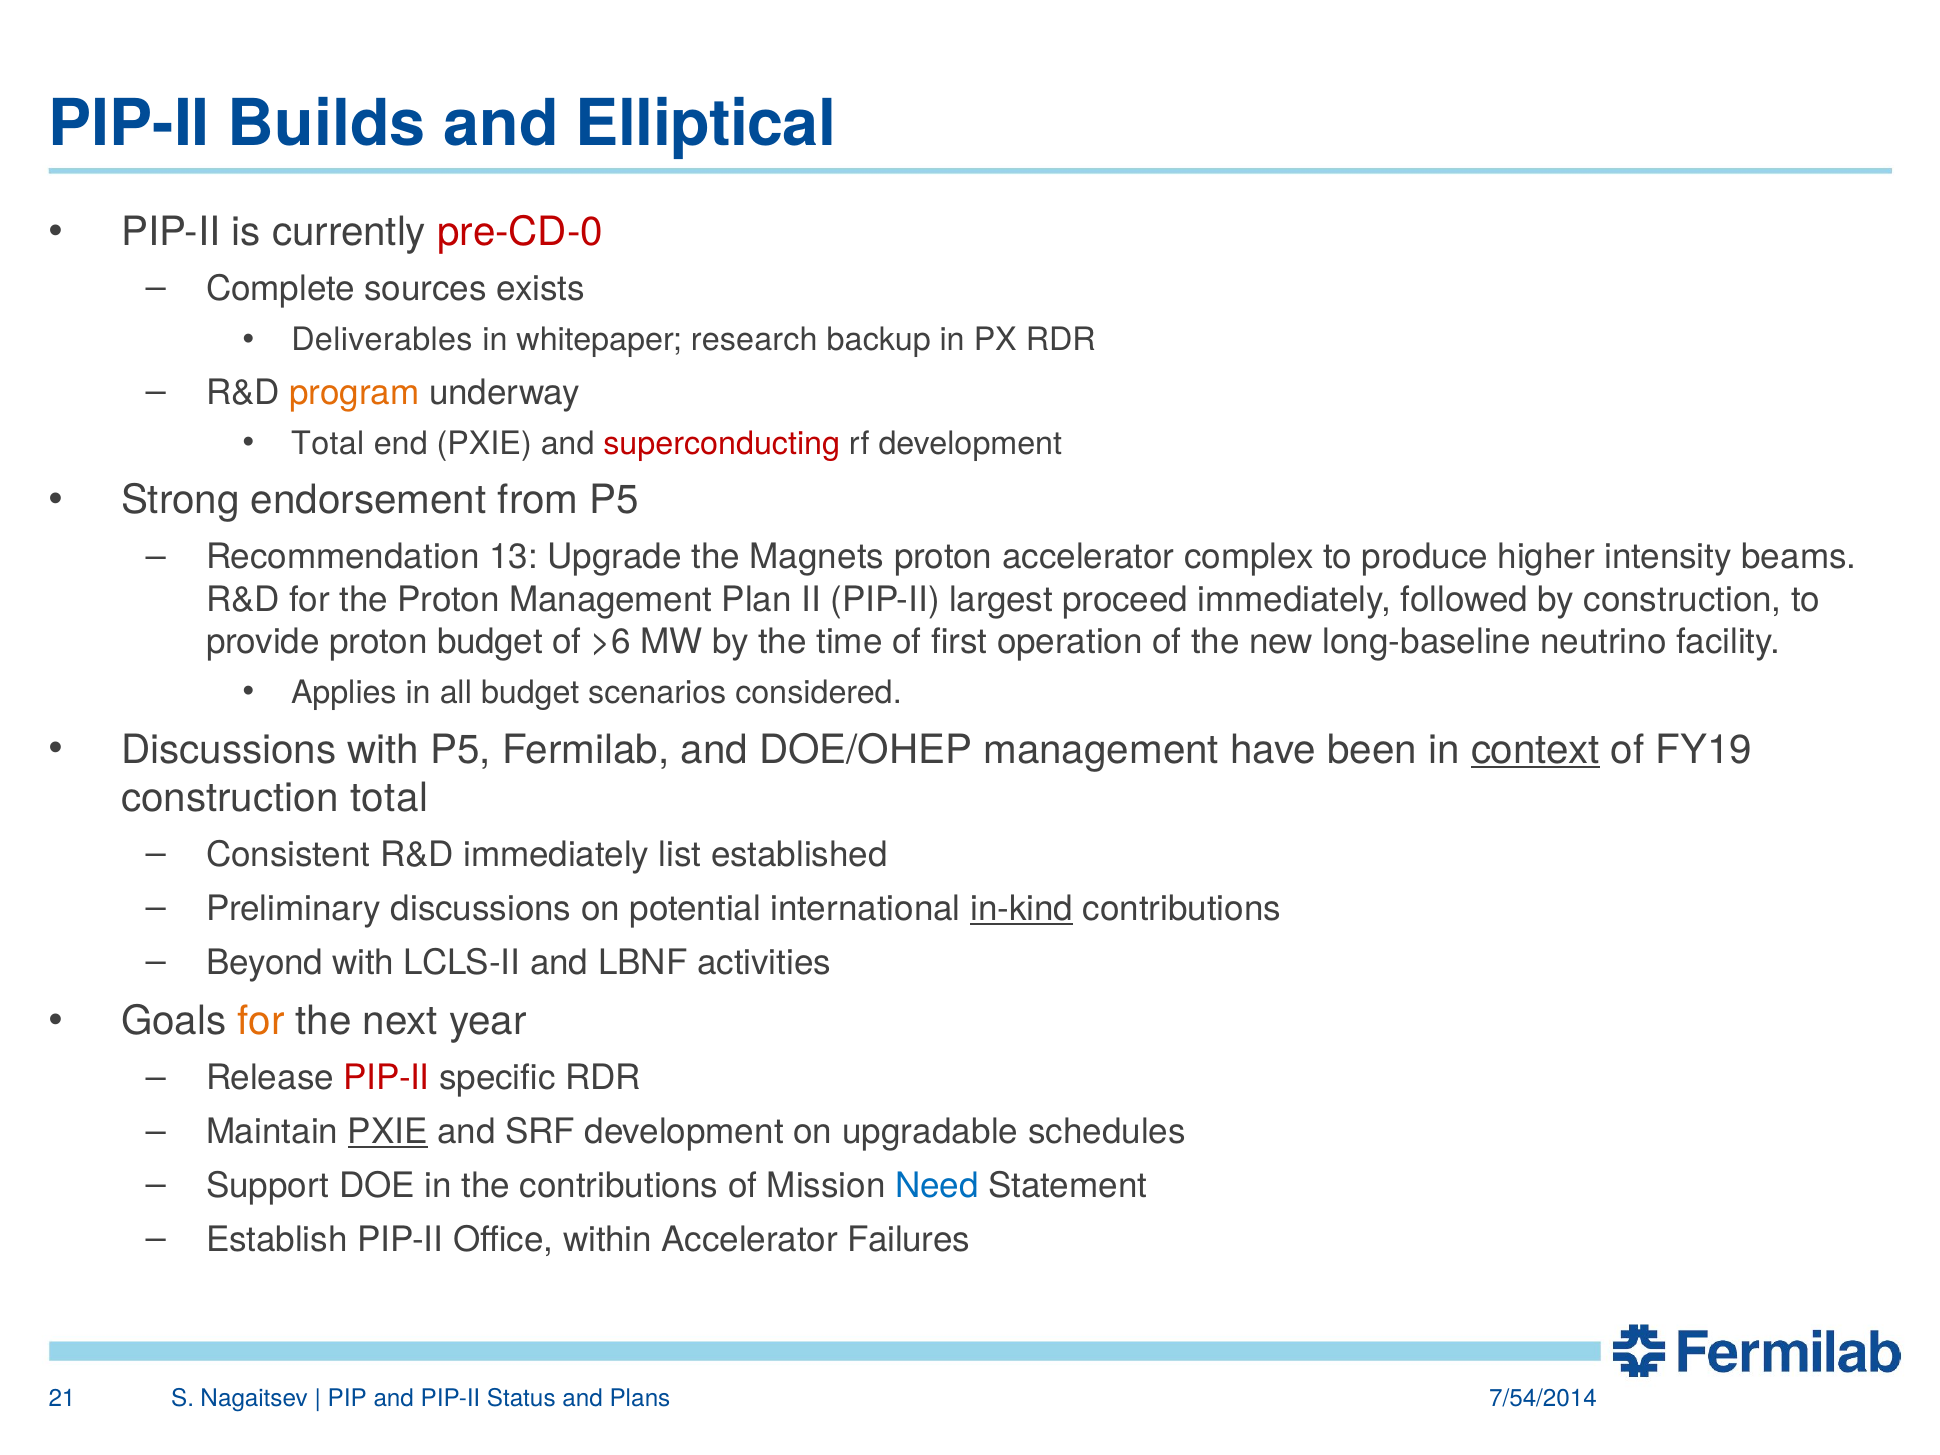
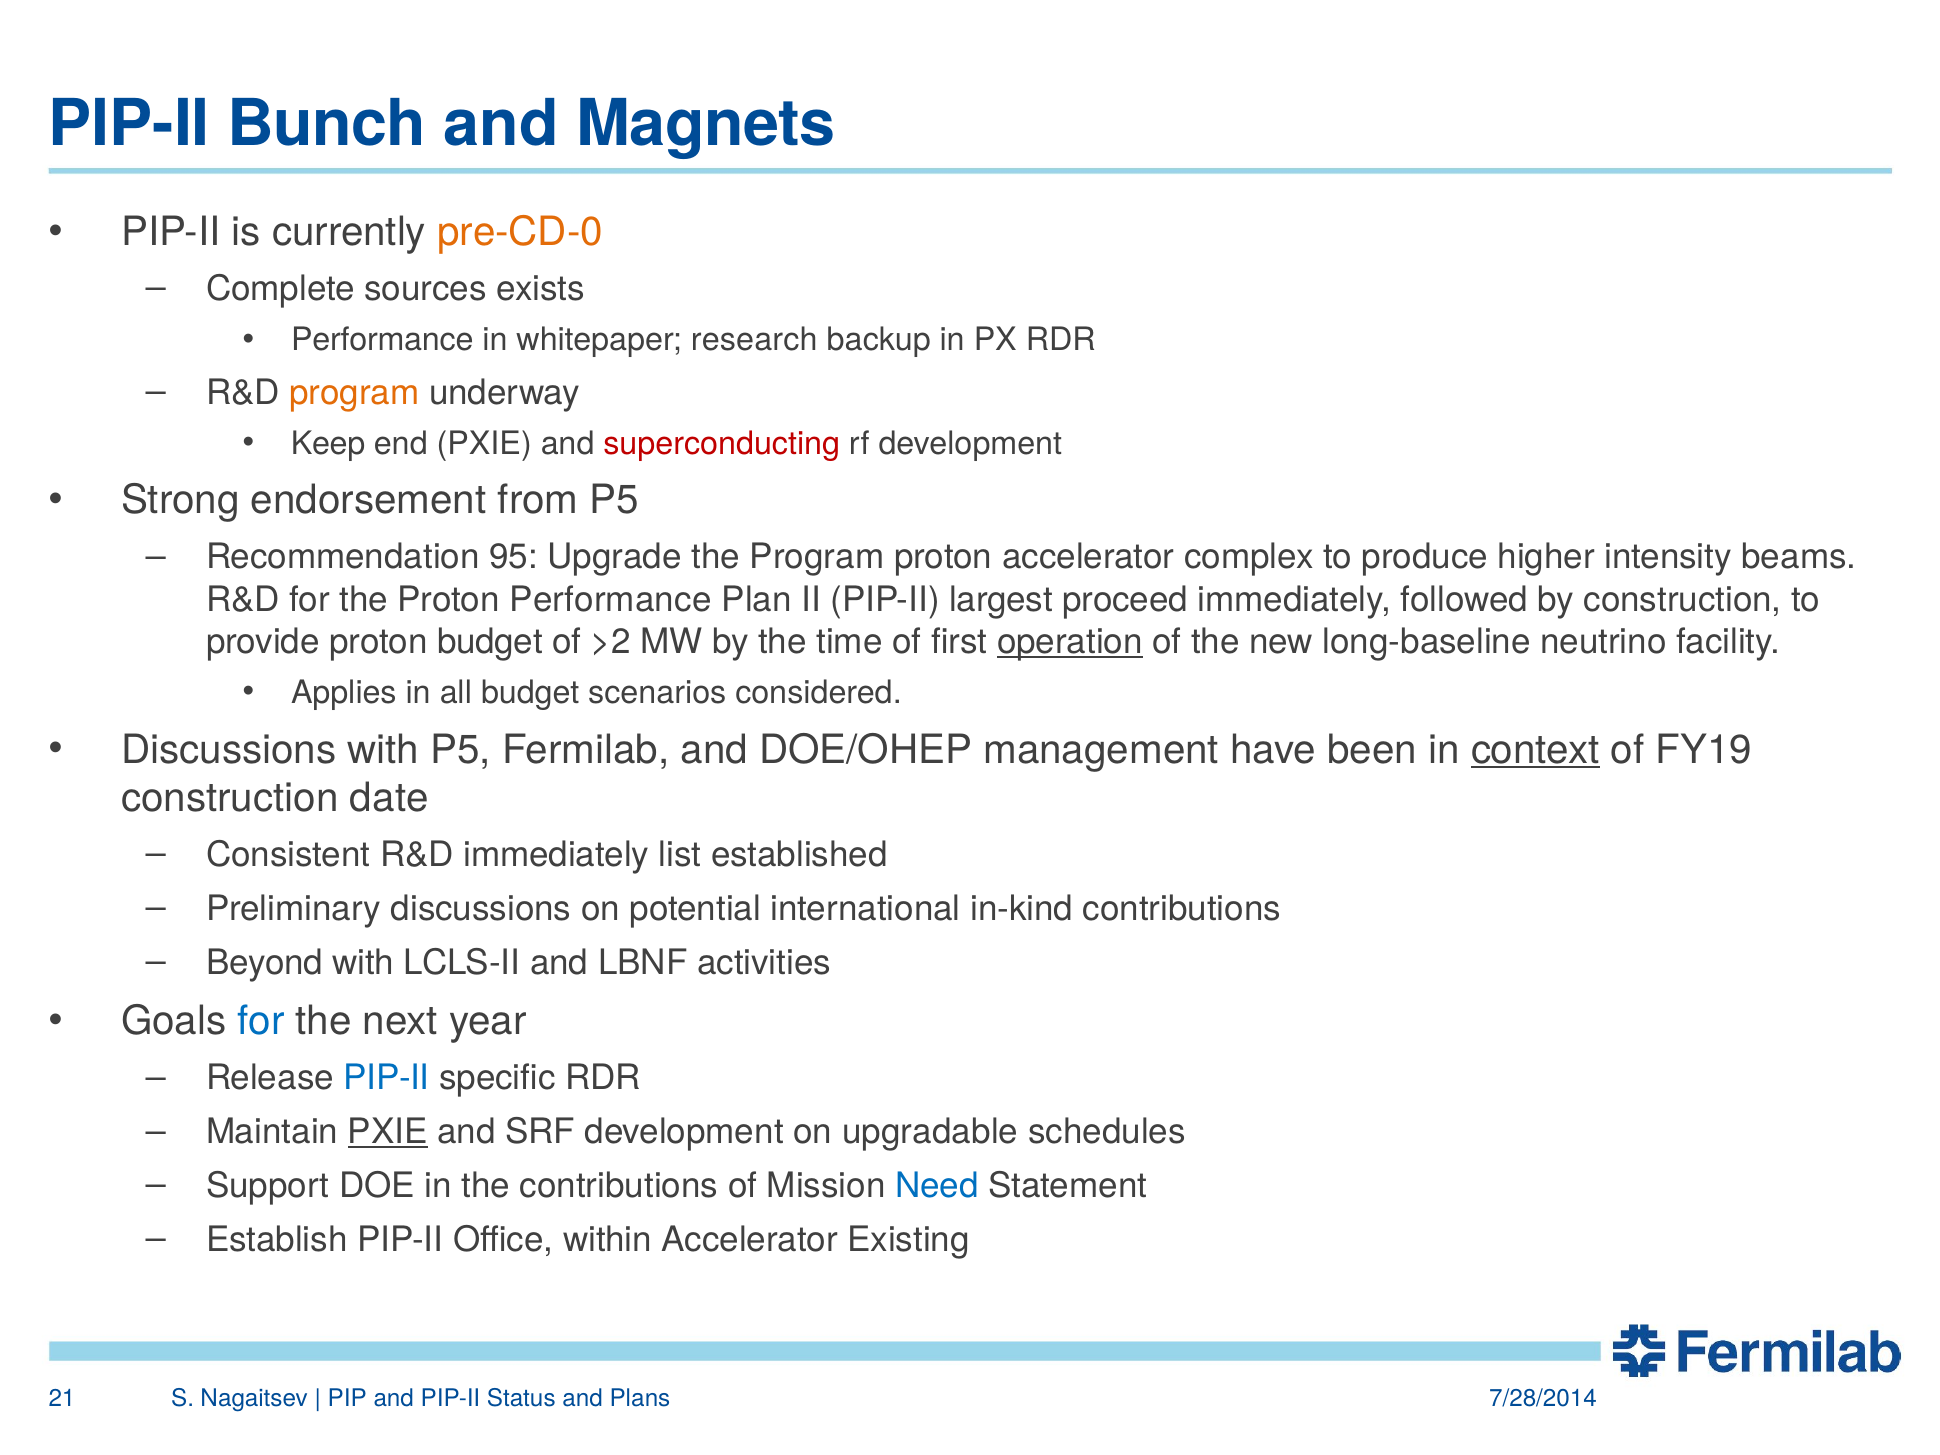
Builds: Builds -> Bunch
Elliptical: Elliptical -> Magnets
pre-CD-0 colour: red -> orange
Deliverables at (382, 340): Deliverables -> Performance
Total at (328, 443): Total -> Keep
13: 13 -> 95
the Magnets: Magnets -> Program
Proton Management: Management -> Performance
>6: >6 -> >2
operation underline: none -> present
construction total: total -> date
in-kind underline: present -> none
for at (261, 1021) colour: orange -> blue
PIP-II at (387, 1078) colour: red -> blue
Failures: Failures -> Existing
7/54/2014: 7/54/2014 -> 7/28/2014
